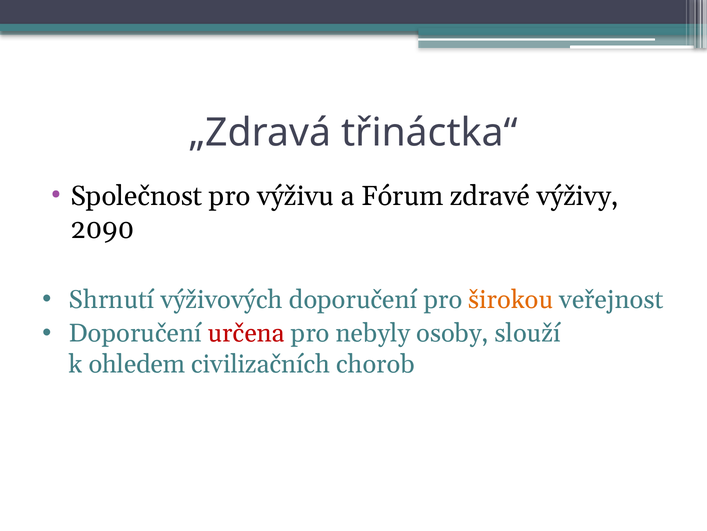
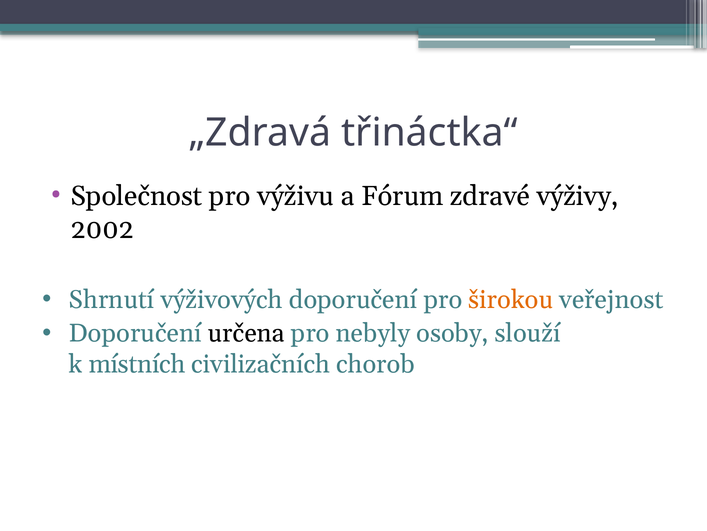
2090: 2090 -> 2002
určena colour: red -> black
ohledem: ohledem -> místních
